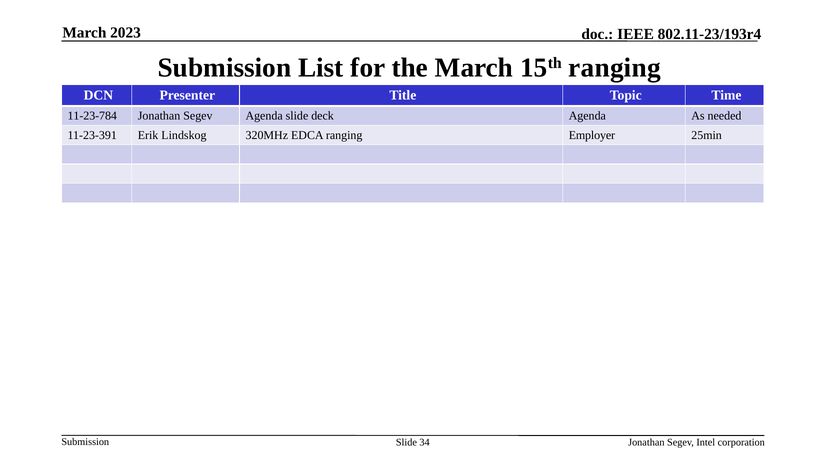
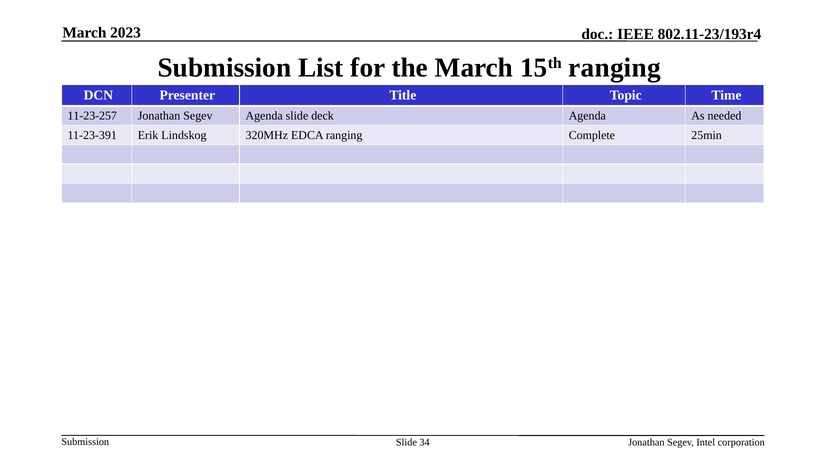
11-23-784: 11-23-784 -> 11-23-257
Employer: Employer -> Complete
